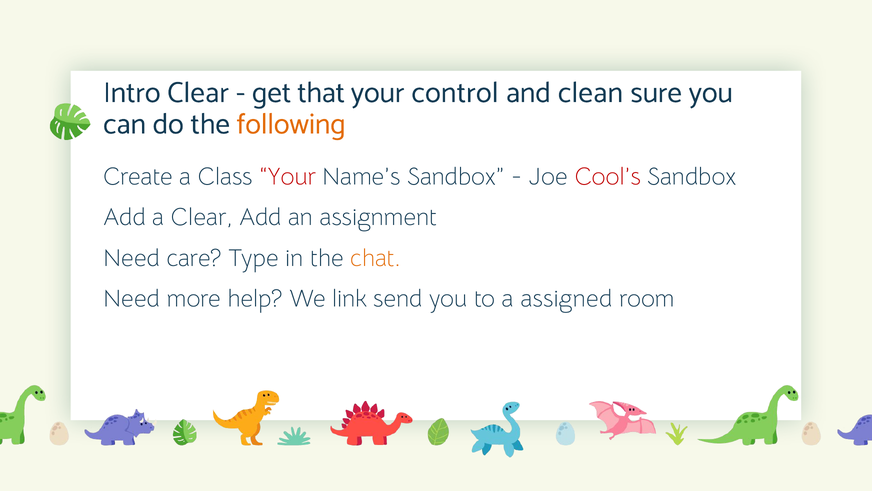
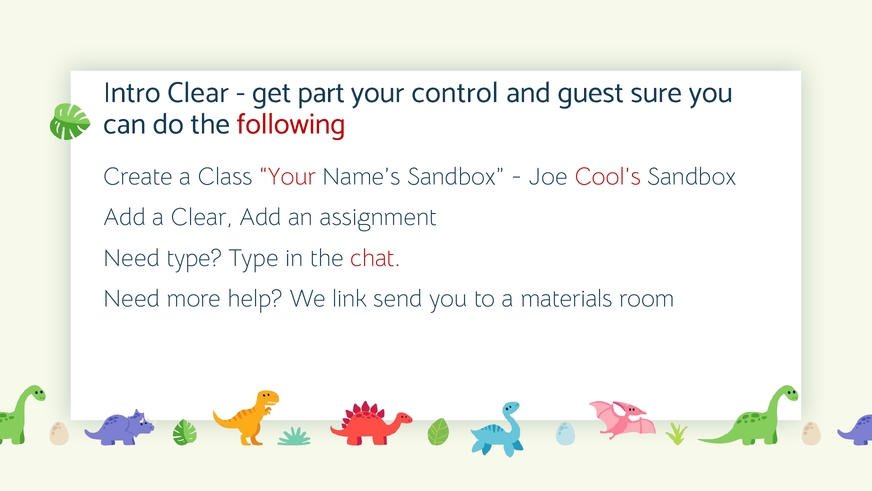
that: that -> part
clean: clean -> guest
following colour: orange -> red
Need care: care -> type
chat colour: orange -> red
assigned: assigned -> materials
